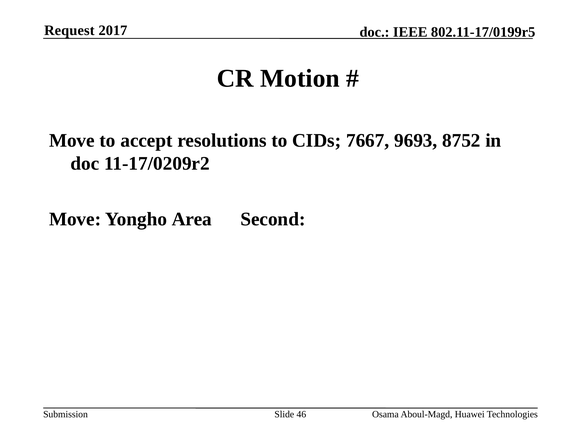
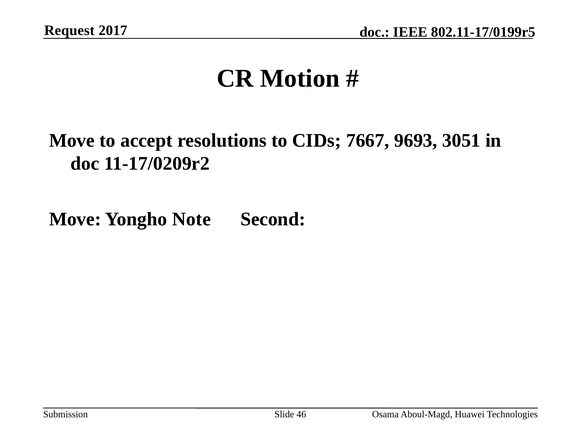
8752: 8752 -> 3051
Area: Area -> Note
